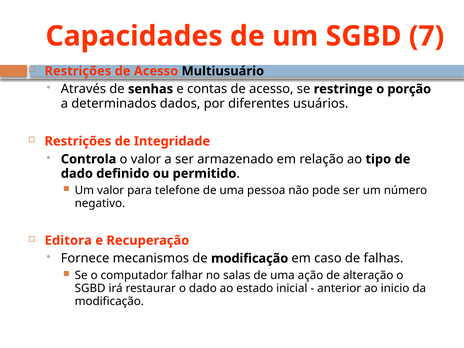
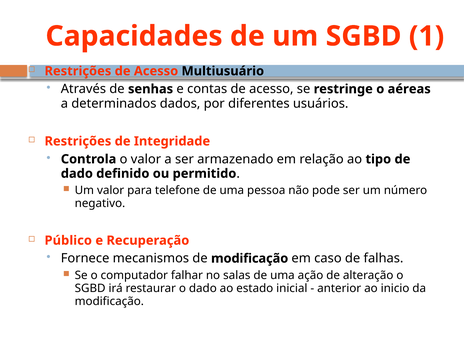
7: 7 -> 1
porção: porção -> aéreas
Editora: Editora -> Público
